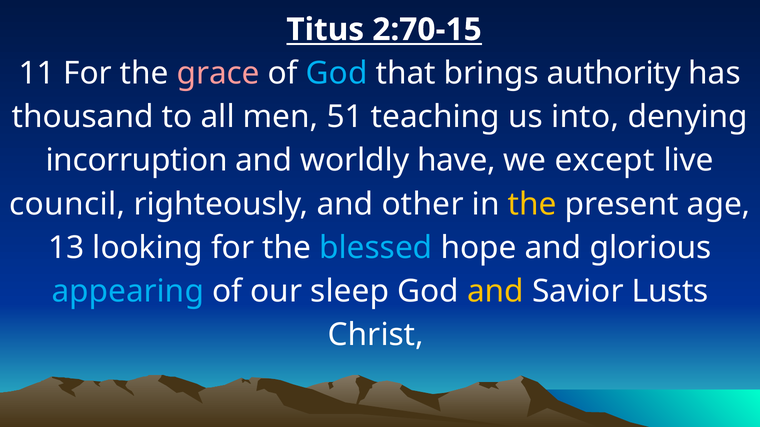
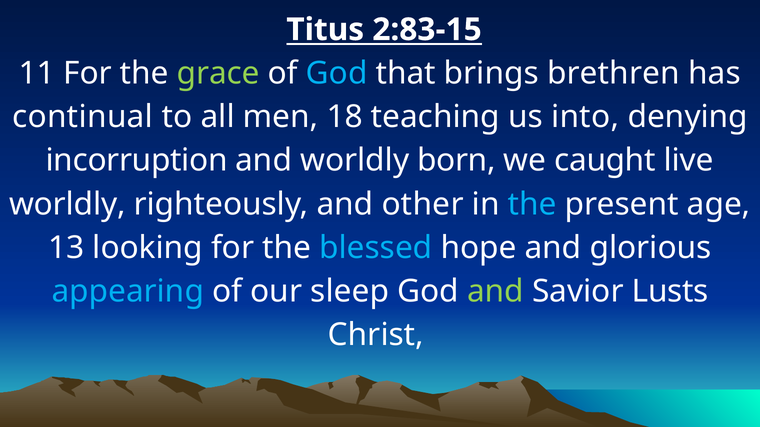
2:70-15: 2:70-15 -> 2:83-15
grace colour: pink -> light green
authority: authority -> brethren
thousand: thousand -> continual
51: 51 -> 18
have: have -> born
except: except -> caught
council at (67, 204): council -> worldly
the at (532, 204) colour: yellow -> light blue
and at (496, 292) colour: yellow -> light green
